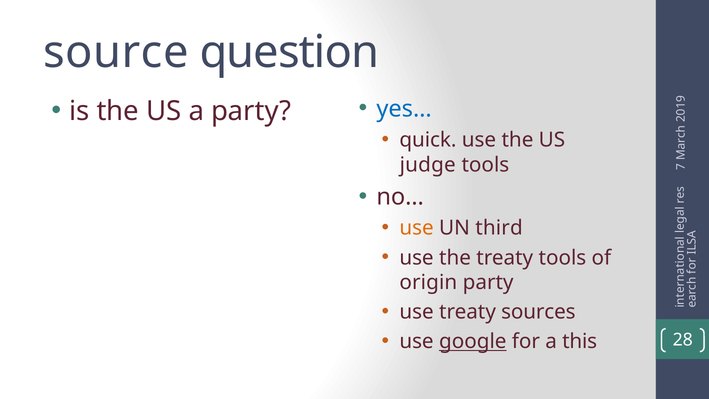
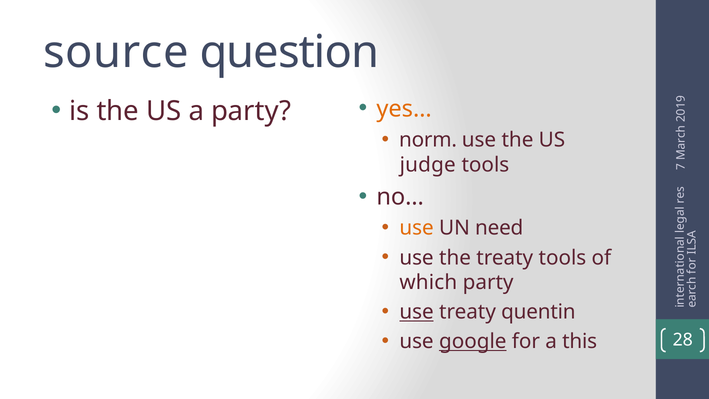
yes… colour: blue -> orange
quick: quick -> norm
third: third -> need
origin: origin -> which
use at (417, 312) underline: none -> present
sources: sources -> quentin
